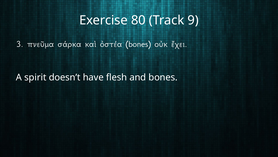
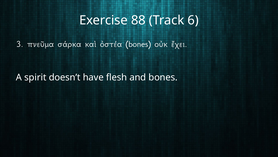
80: 80 -> 88
9: 9 -> 6
